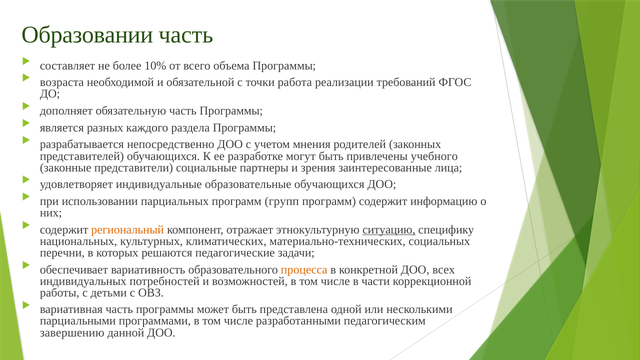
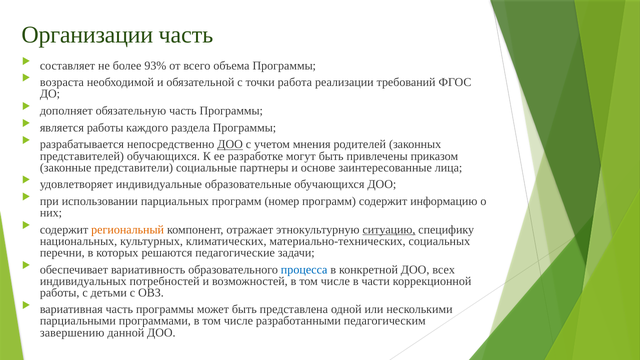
Образовании: Образовании -> Организации
10%: 10% -> 93%
является разных: разных -> работы
ДОО at (230, 145) underline: none -> present
учебного: учебного -> приказом
зрения: зрения -> основе
групп: групп -> номер
процесса colour: orange -> blue
